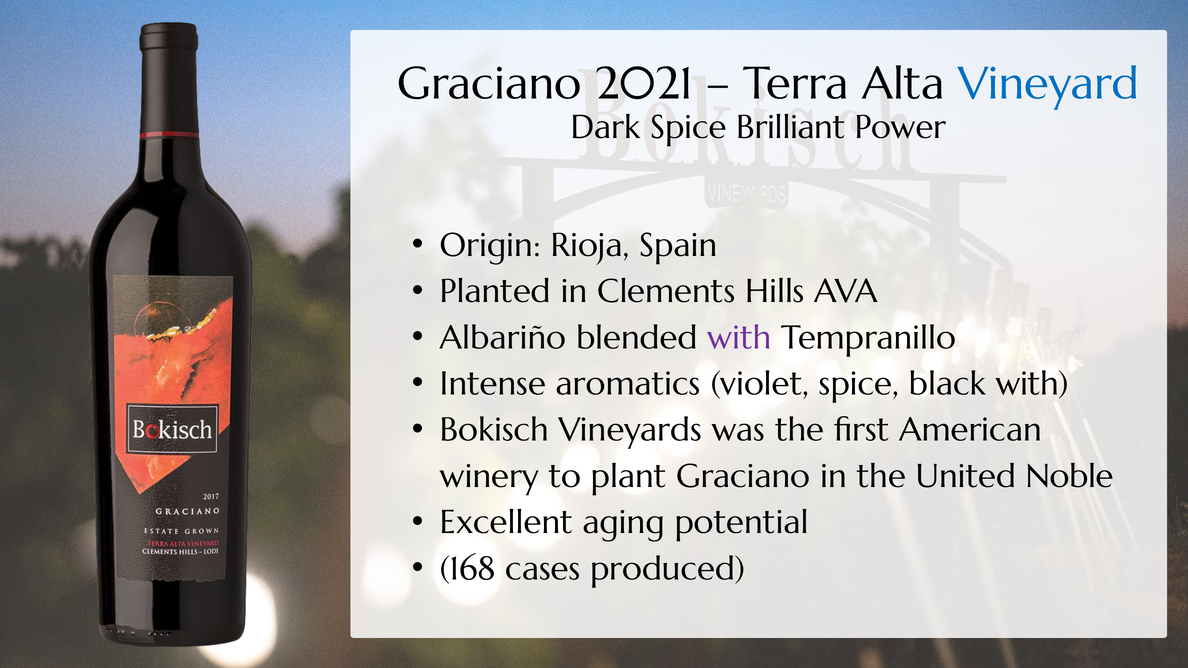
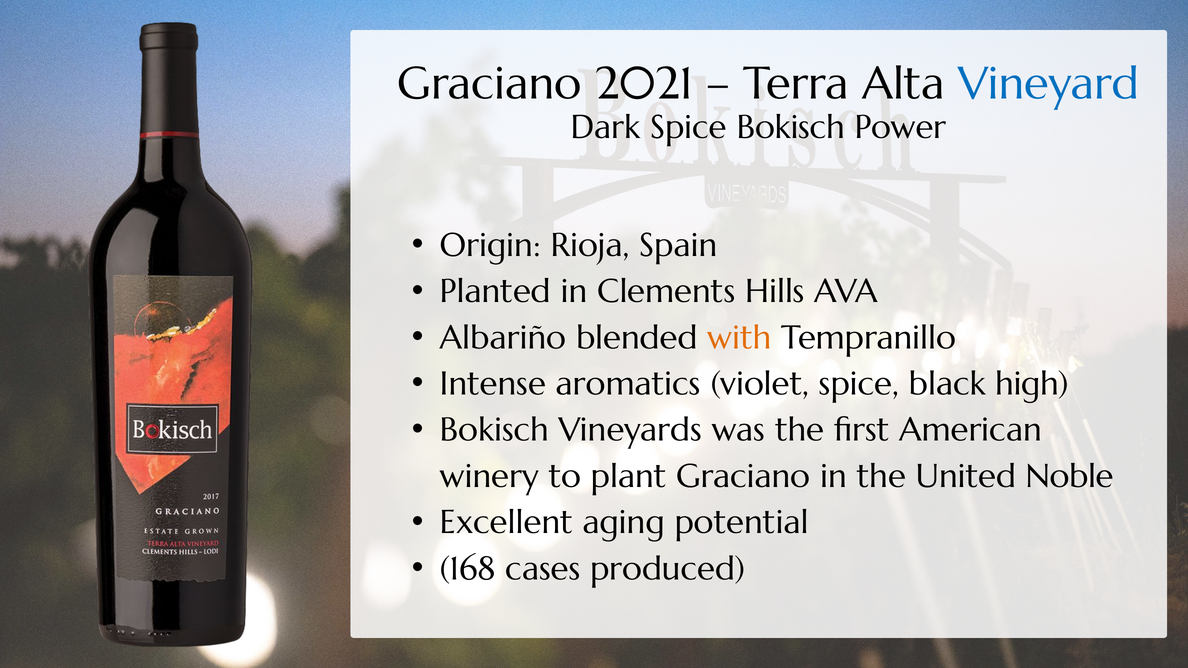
Spice Brilliant: Brilliant -> Bokisch
with at (739, 338) colour: purple -> orange
black with: with -> high
